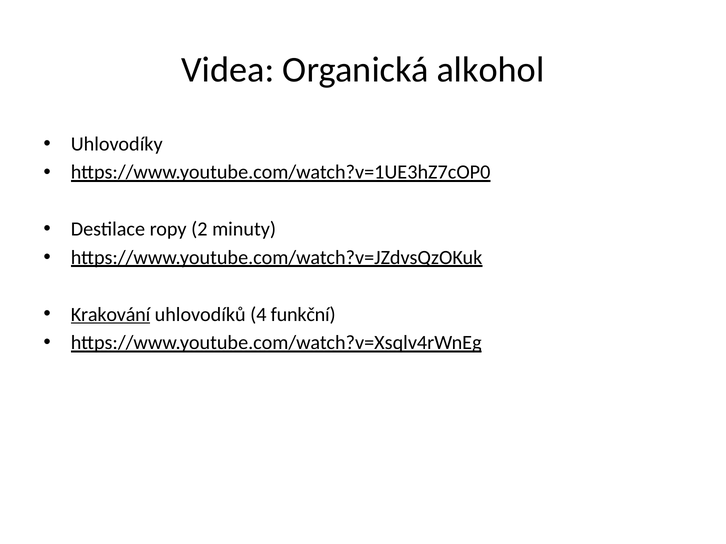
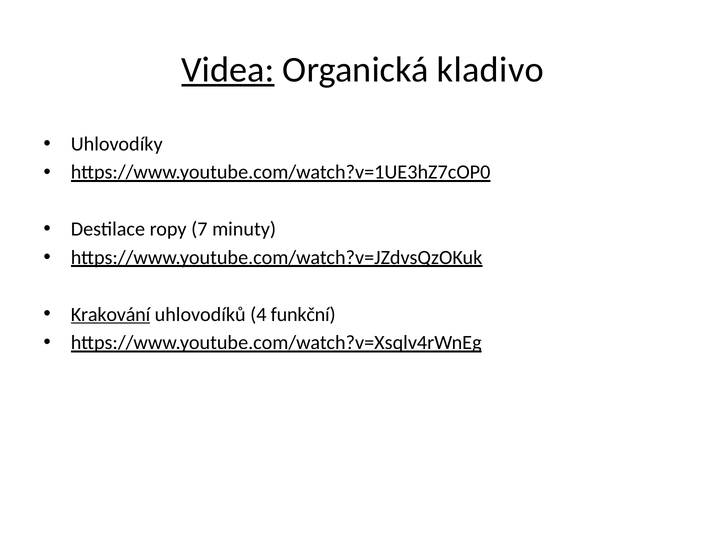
Videa underline: none -> present
alkohol: alkohol -> kladivo
2: 2 -> 7
